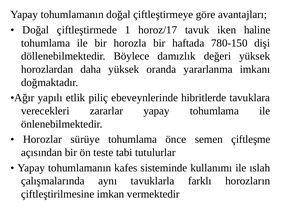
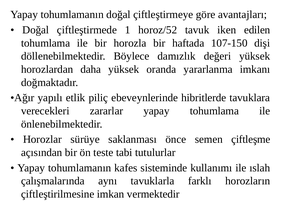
horoz/17: horoz/17 -> horoz/52
haline: haline -> edilen
780-150: 780-150 -> 107-150
sürüye tohumlama: tohumlama -> saklanması
